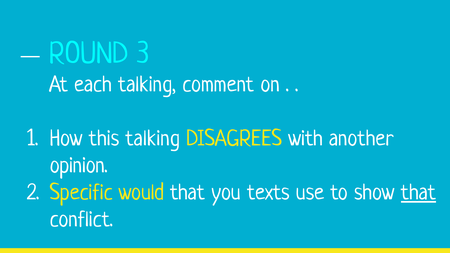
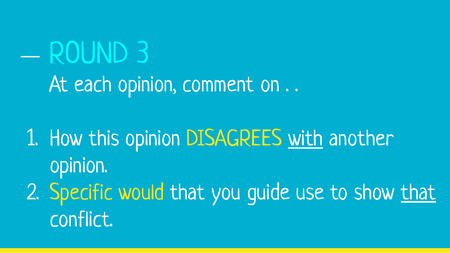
each talking: talking -> opinion
this talking: talking -> opinion
with underline: none -> present
texts: texts -> guide
